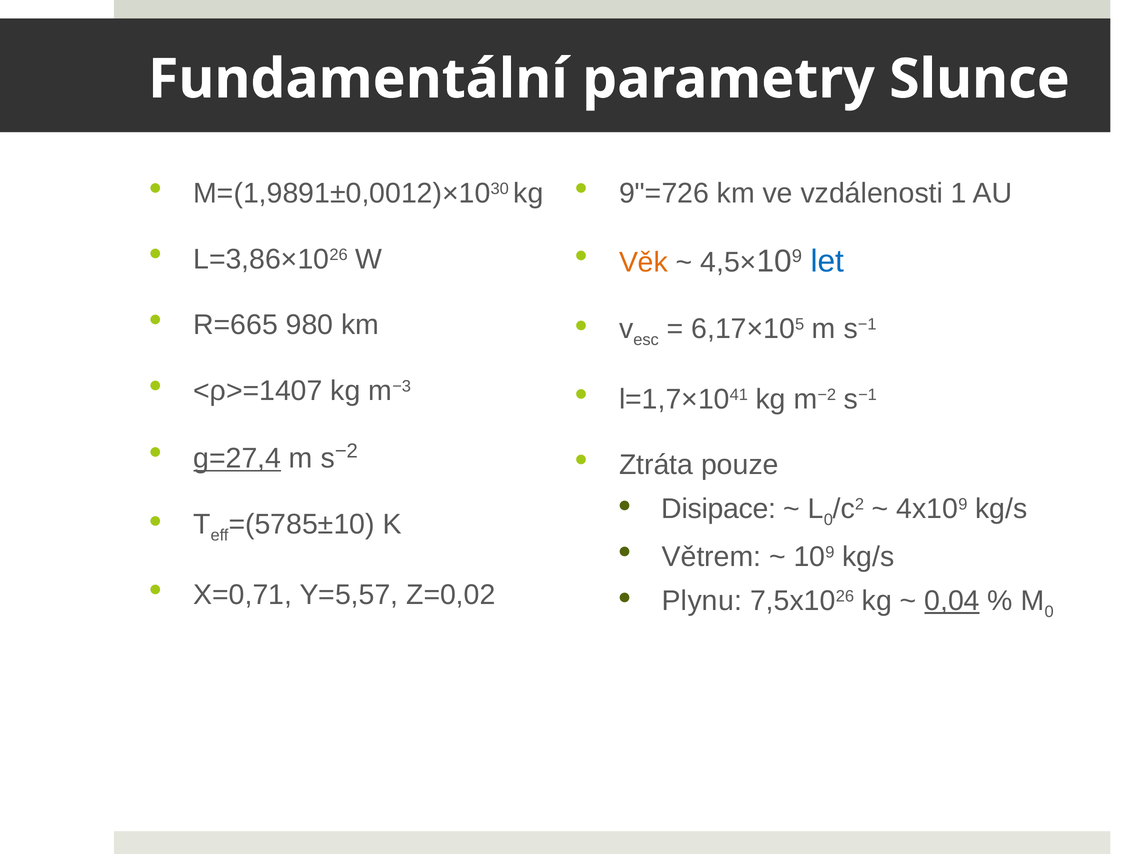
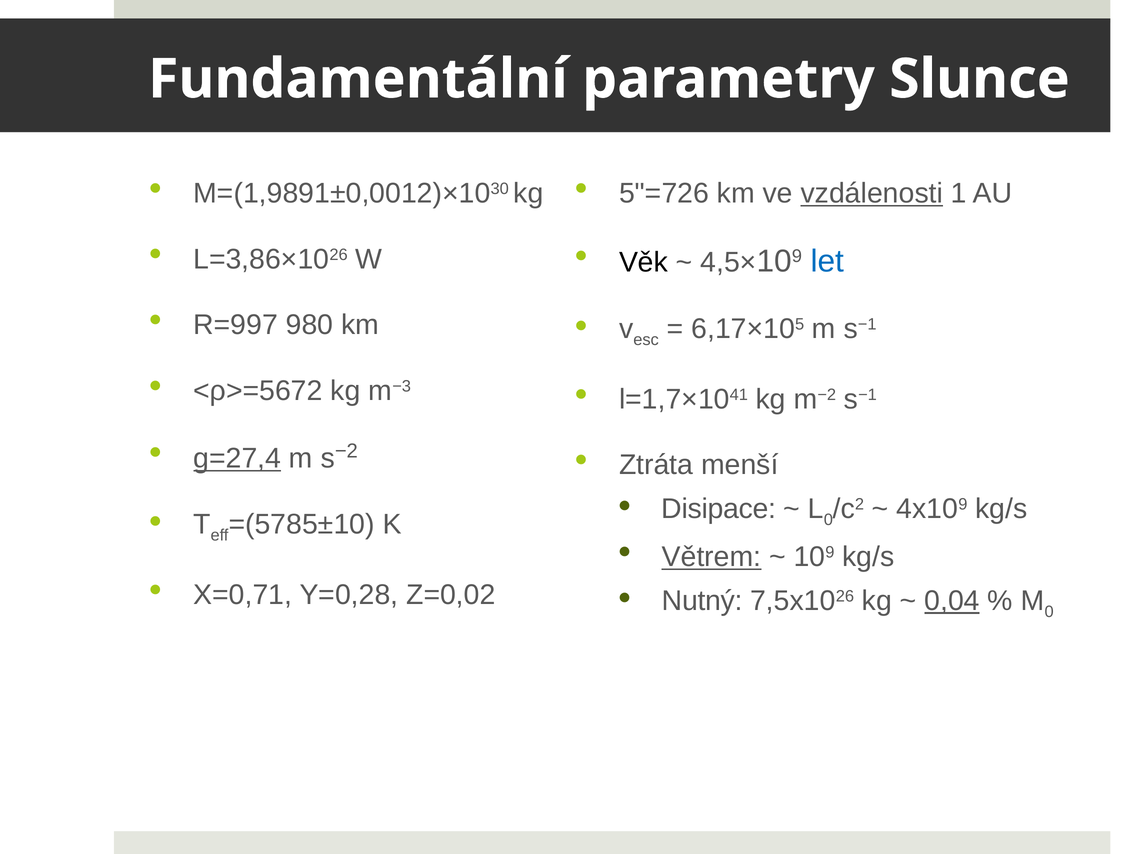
9"=726: 9"=726 -> 5"=726
vzdálenosti underline: none -> present
Věk colour: orange -> black
R=665: R=665 -> R=997
<ρ>=1407: <ρ>=1407 -> <ρ>=5672
pouze: pouze -> menší
Větrem underline: none -> present
Y=5,57: Y=5,57 -> Y=0,28
Plynu: Plynu -> Nutný
